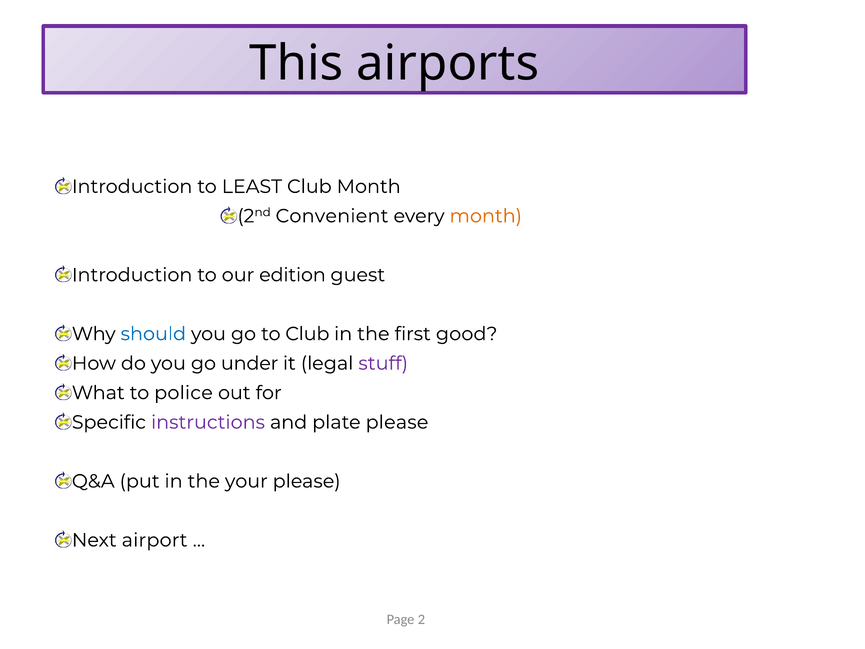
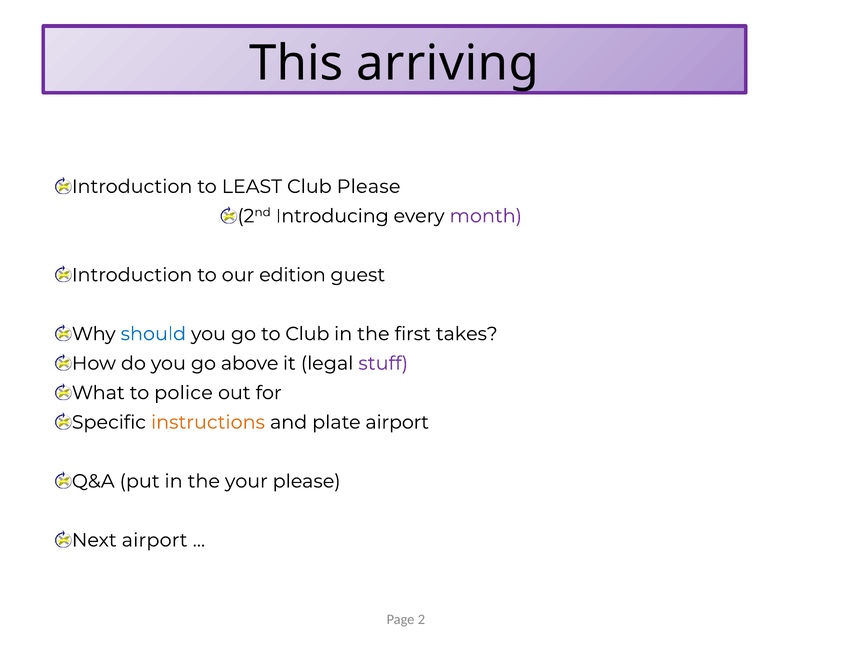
airports: airports -> arriving
Club Month: Month -> Please
Convenient: Convenient -> Introducing
month at (486, 216) colour: orange -> purple
good: good -> takes
under: under -> above
instructions colour: purple -> orange
plate please: please -> airport
